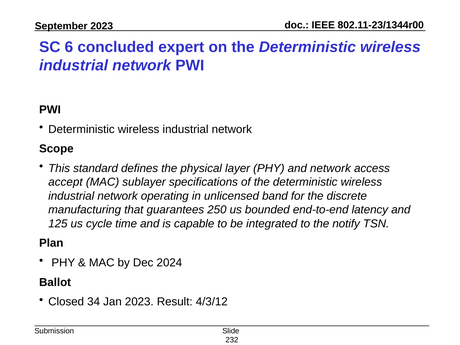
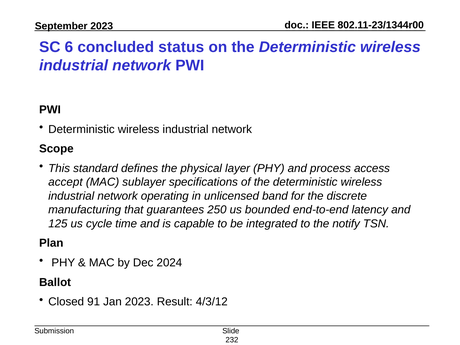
expert: expert -> status
and network: network -> process
34: 34 -> 91
